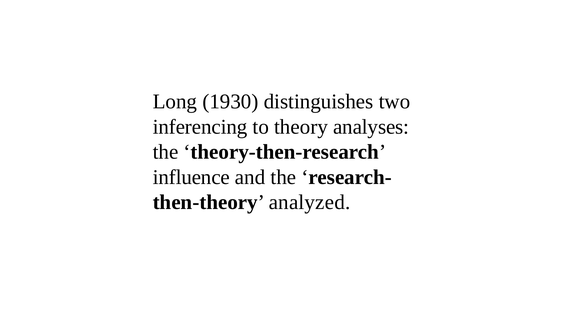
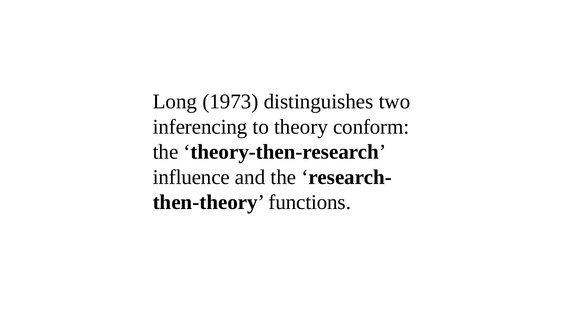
1930: 1930 -> 1973
analyses: analyses -> conform
analyzed: analyzed -> functions
